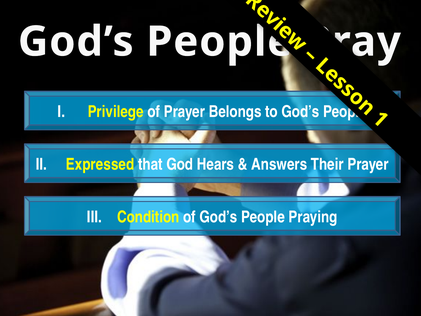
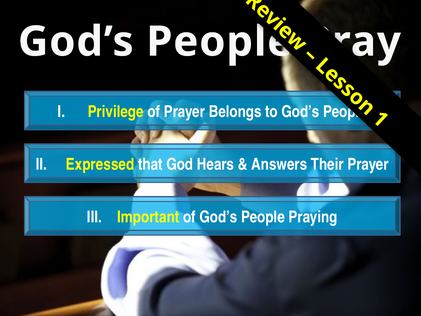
Condition: Condition -> Important
